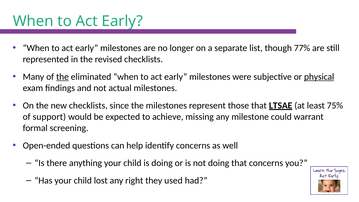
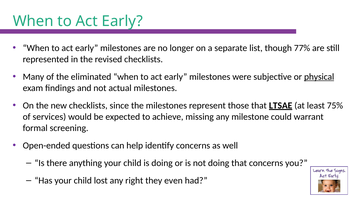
the at (62, 77) underline: present -> none
support: support -> services
used: used -> even
